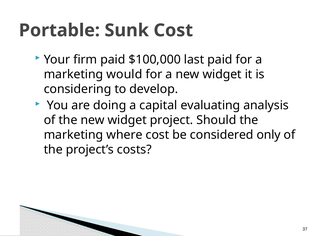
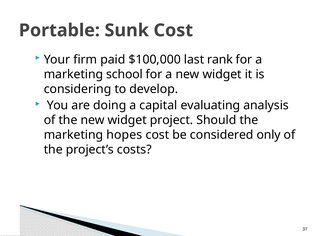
last paid: paid -> rank
would: would -> school
where: where -> hopes
